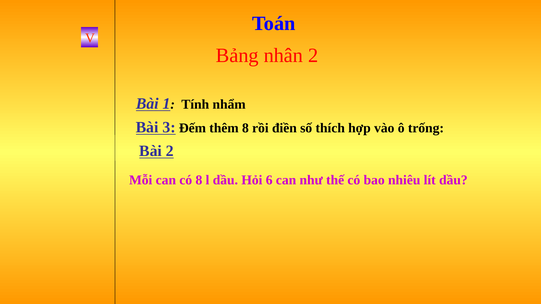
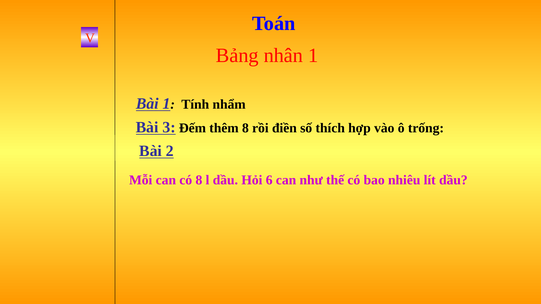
nhân 2: 2 -> 1
